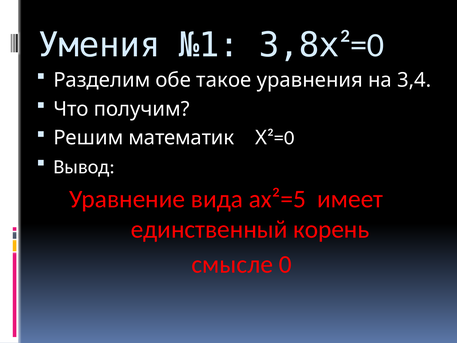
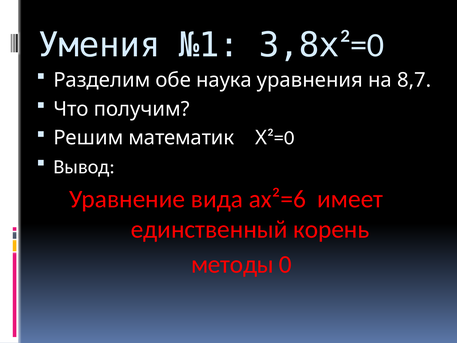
такое: такое -> наука
3,4: 3,4 -> 8,7
ах²=5: ах²=5 -> ах²=6
смысле: смысле -> методы
